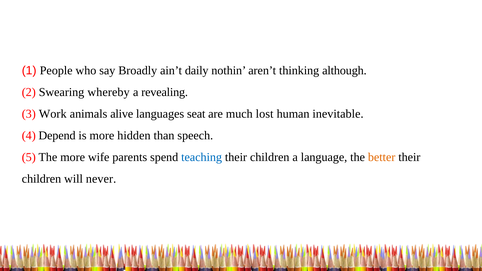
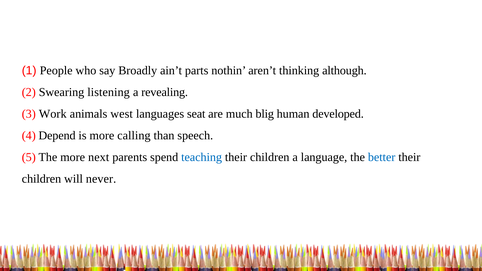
daily: daily -> parts
whereby: whereby -> listening
alive: alive -> west
lost: lost -> blig
inevitable: inevitable -> developed
hidden: hidden -> calling
wife: wife -> next
better colour: orange -> blue
